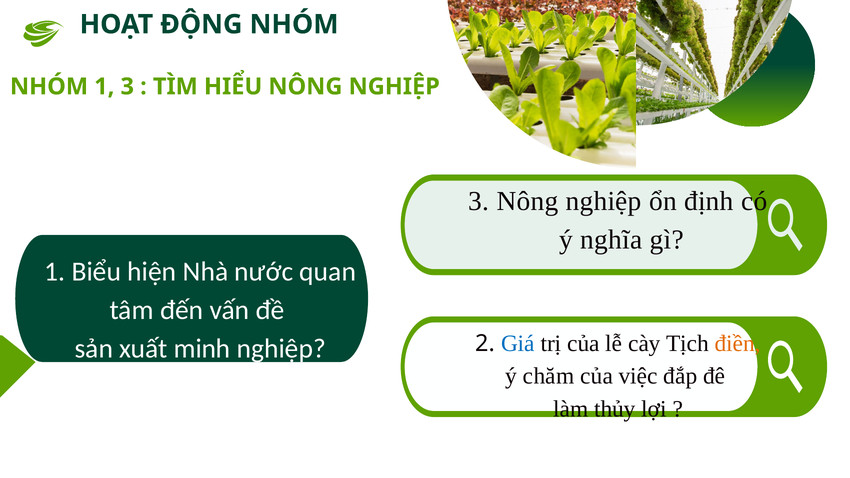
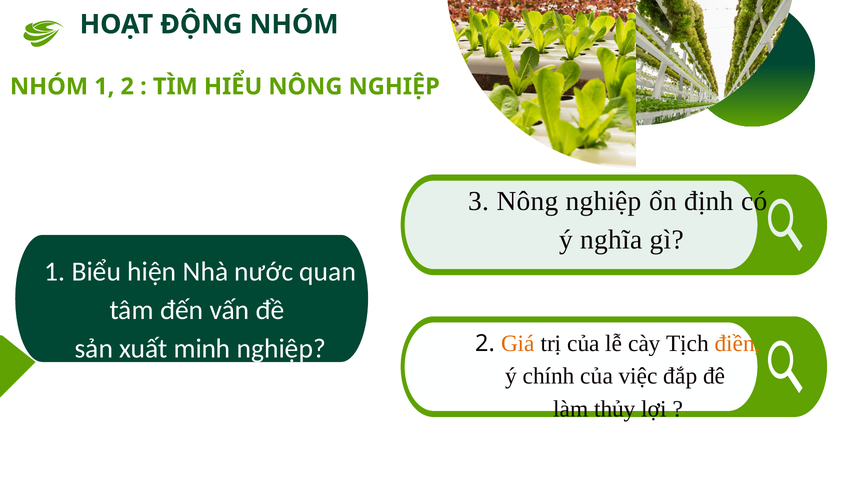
1 3: 3 -> 2
Giá colour: blue -> orange
chăm: chăm -> chính
